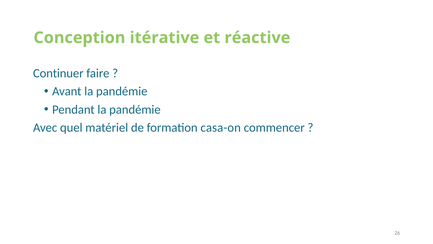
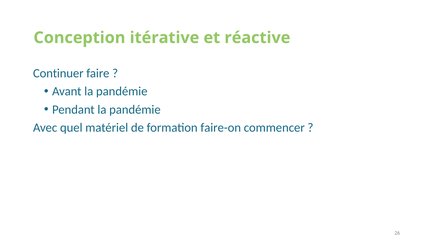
casa-on: casa-on -> faire-on
